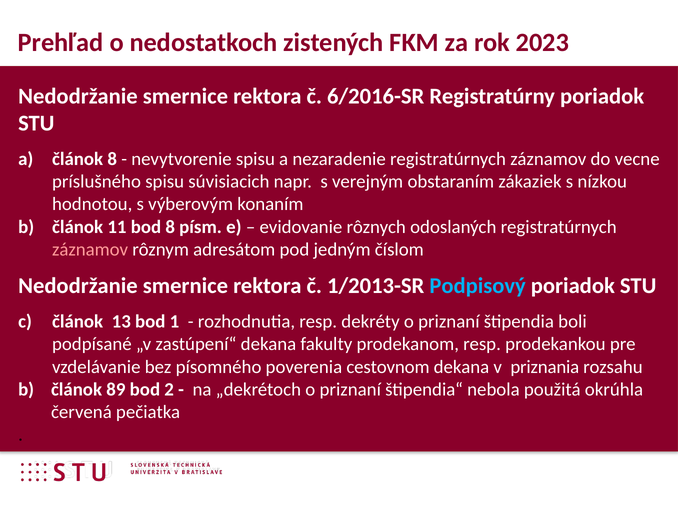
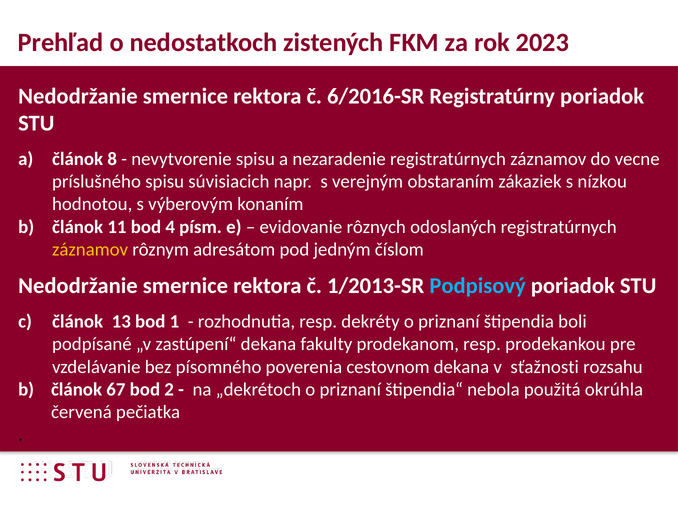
bod 8: 8 -> 4
záznamov at (90, 250) colour: pink -> yellow
priznania: priznania -> sťažnosti
89: 89 -> 67
